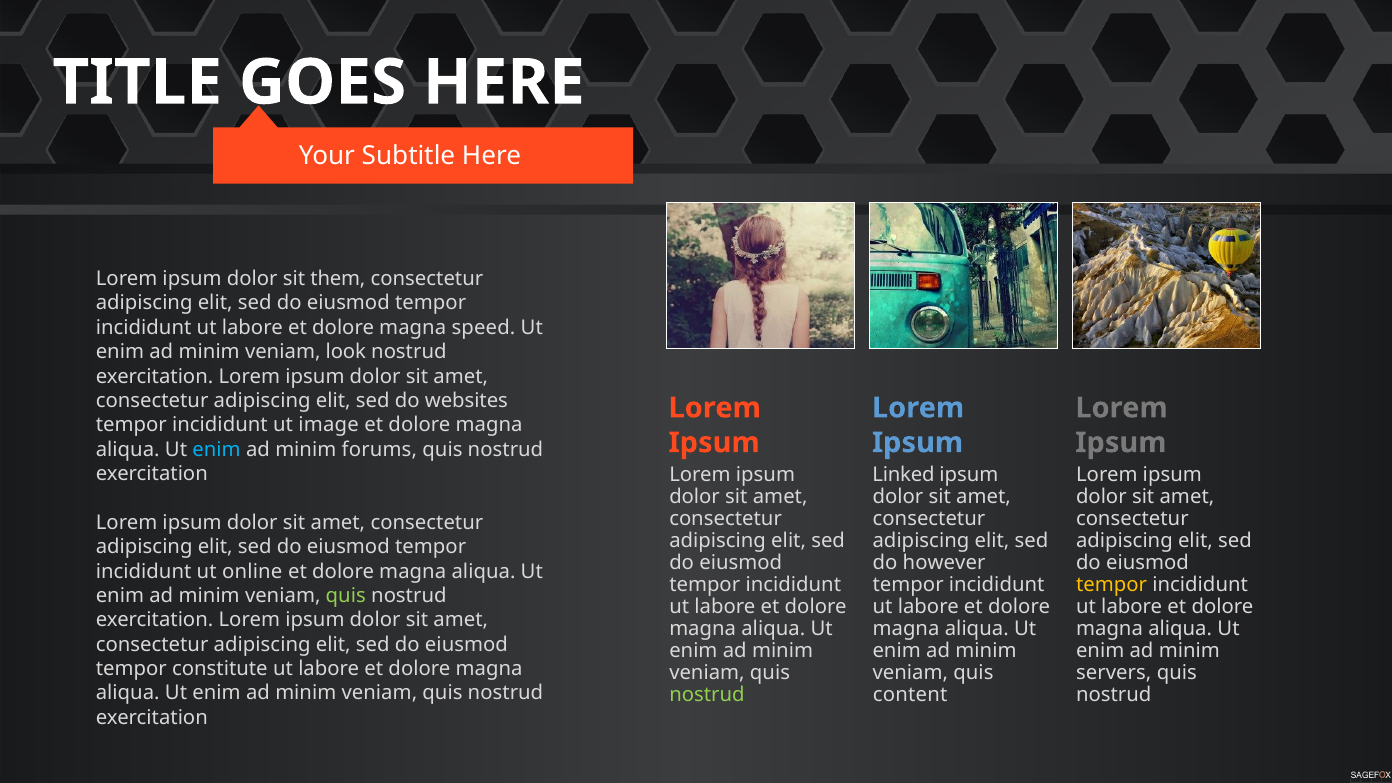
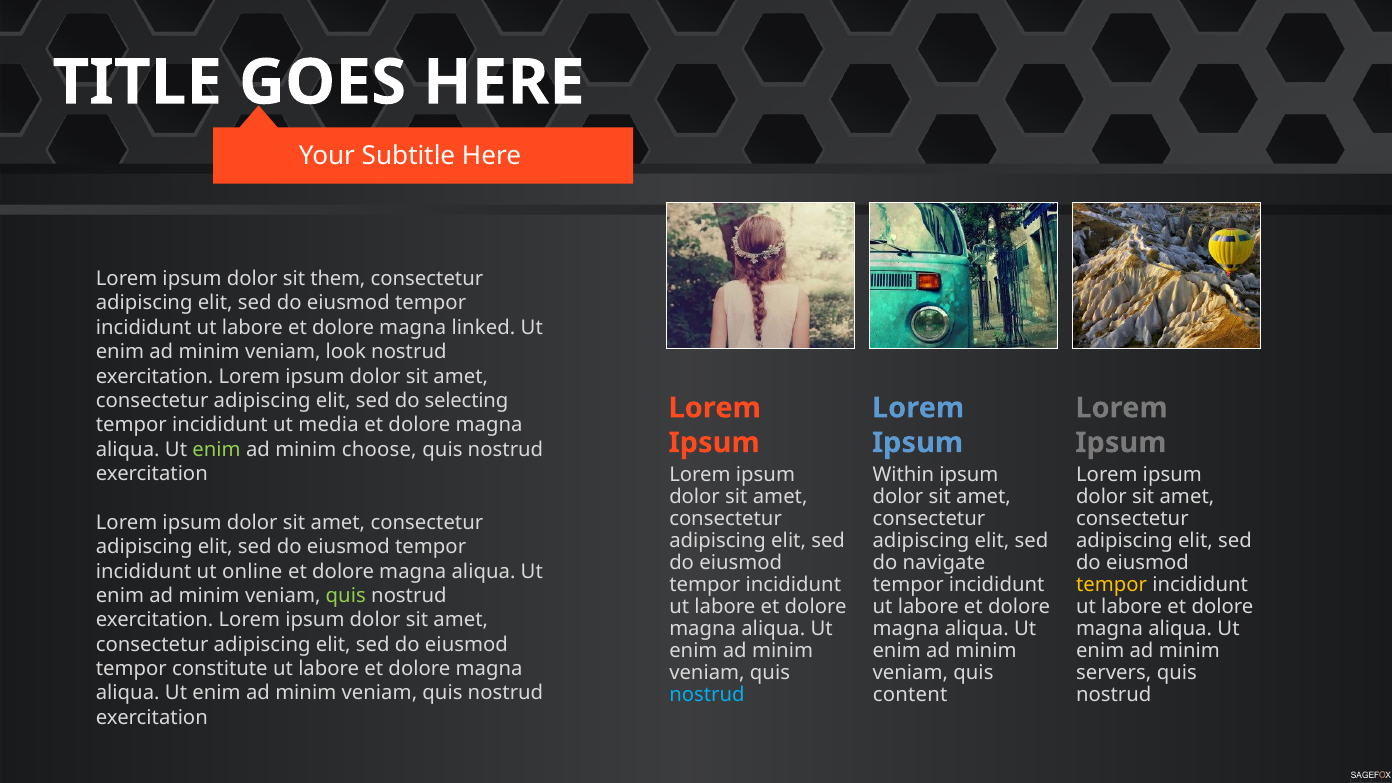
speed: speed -> linked
websites: websites -> selecting
image: image -> media
enim at (217, 450) colour: light blue -> light green
forums: forums -> choose
Linked: Linked -> Within
however: however -> navigate
nostrud at (707, 694) colour: light green -> light blue
